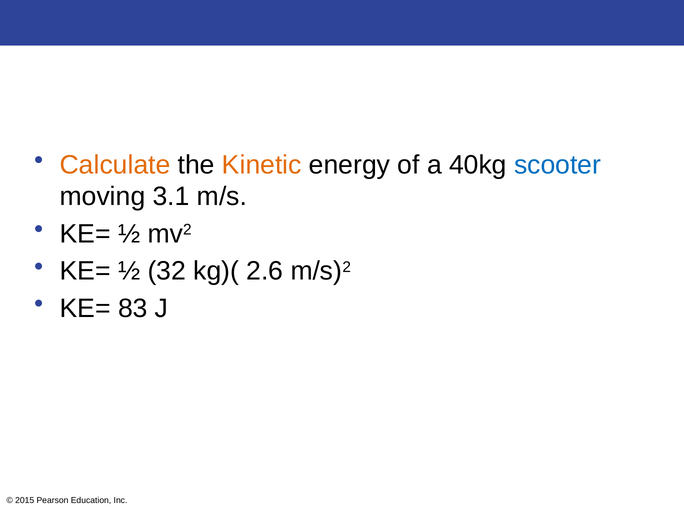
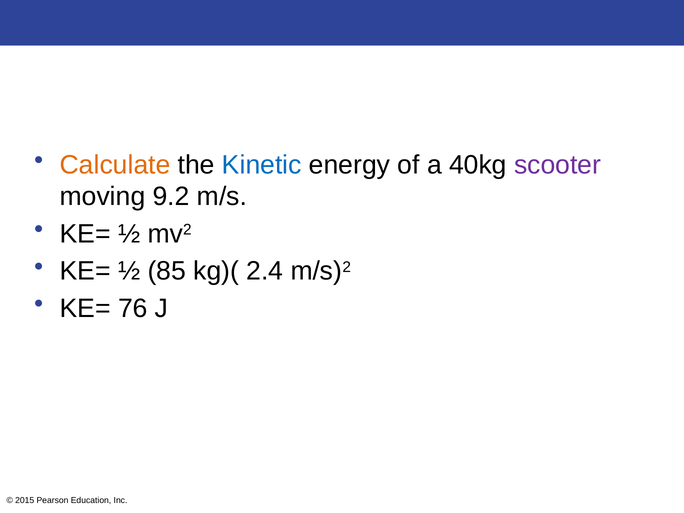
Kinetic colour: orange -> blue
scooter colour: blue -> purple
3.1: 3.1 -> 9.2
32: 32 -> 85
2.6: 2.6 -> 2.4
83: 83 -> 76
